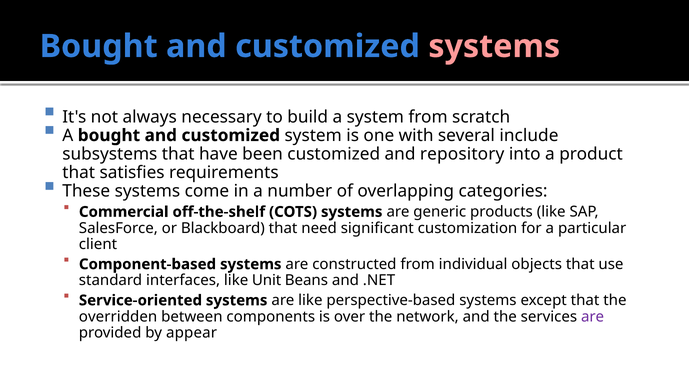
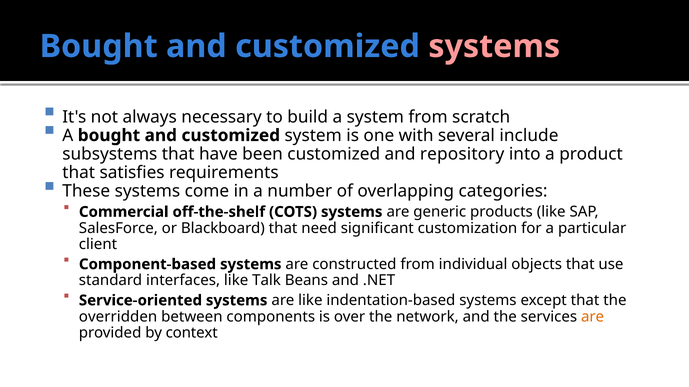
Unit: Unit -> Talk
perspective-based: perspective-based -> indentation-based
are at (593, 317) colour: purple -> orange
appear: appear -> context
